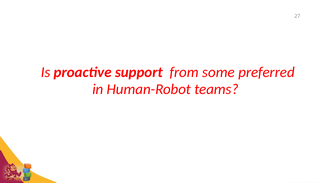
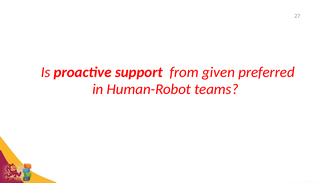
some: some -> given
